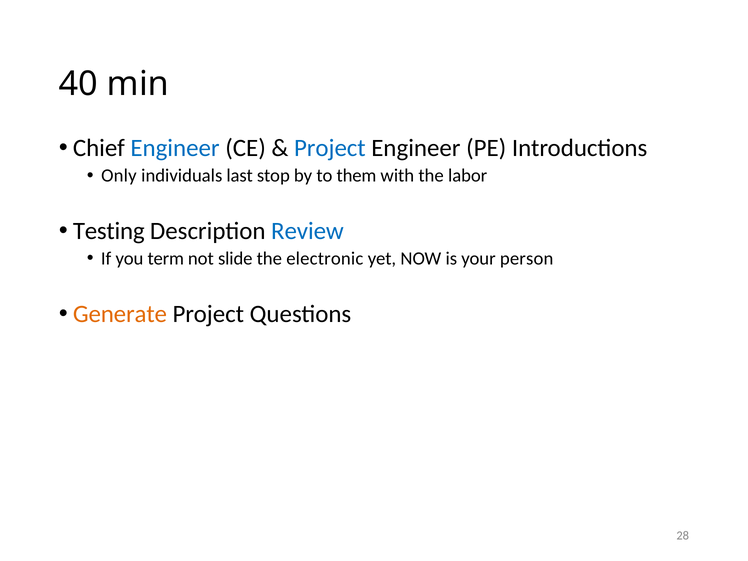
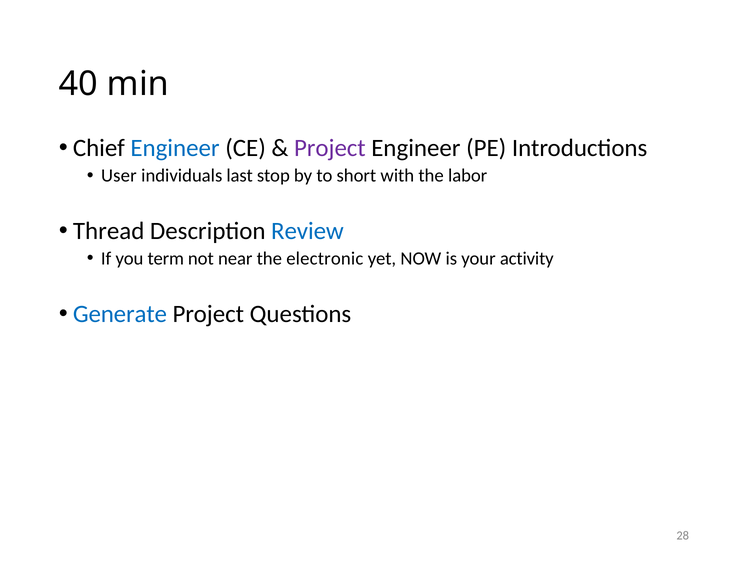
Project at (330, 148) colour: blue -> purple
Only: Only -> User
them: them -> short
Testing: Testing -> Thread
slide: slide -> near
person: person -> activity
Generate colour: orange -> blue
